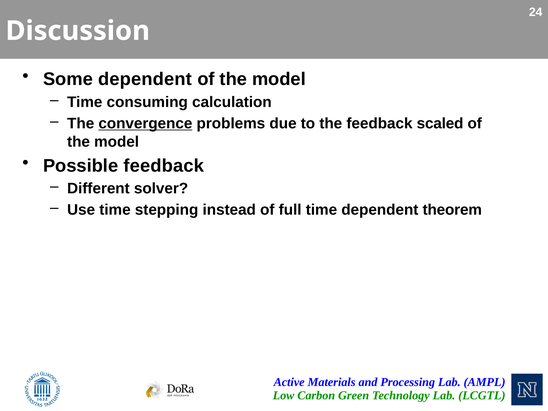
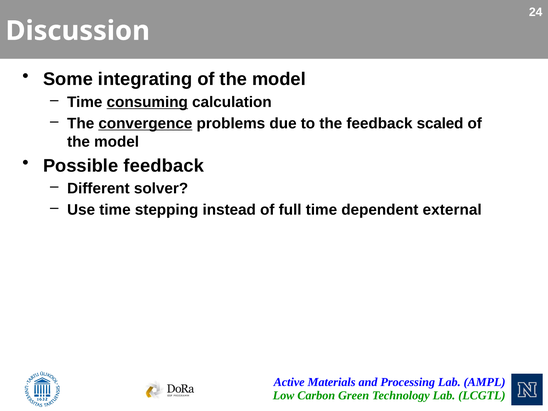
Some dependent: dependent -> integrating
consuming underline: none -> present
theorem: theorem -> external
